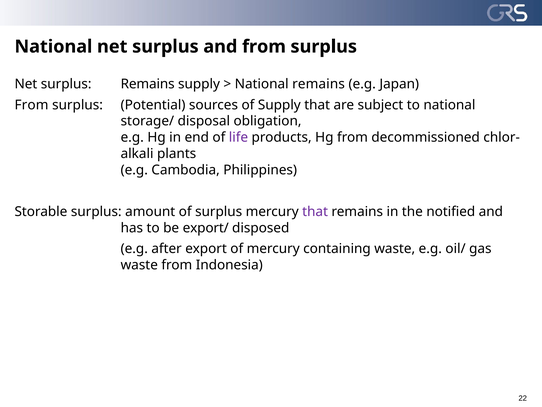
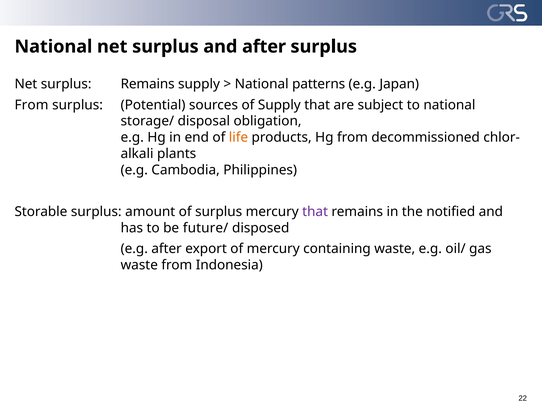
and from: from -> after
National remains: remains -> patterns
life colour: purple -> orange
export/: export/ -> future/
